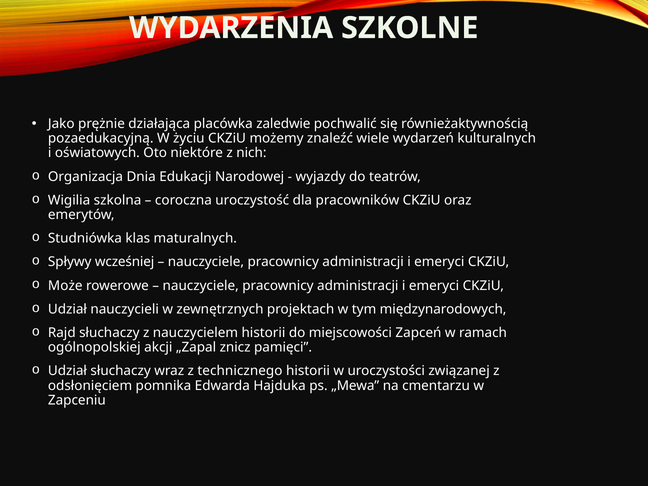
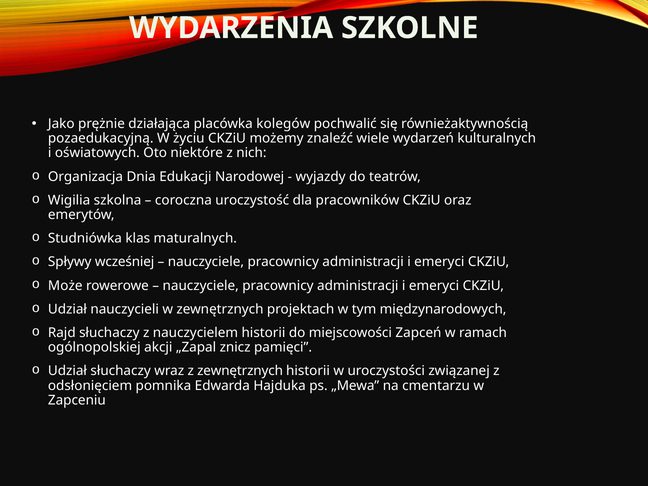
zaledwie: zaledwie -> kolegów
z technicznego: technicznego -> zewnętrznych
